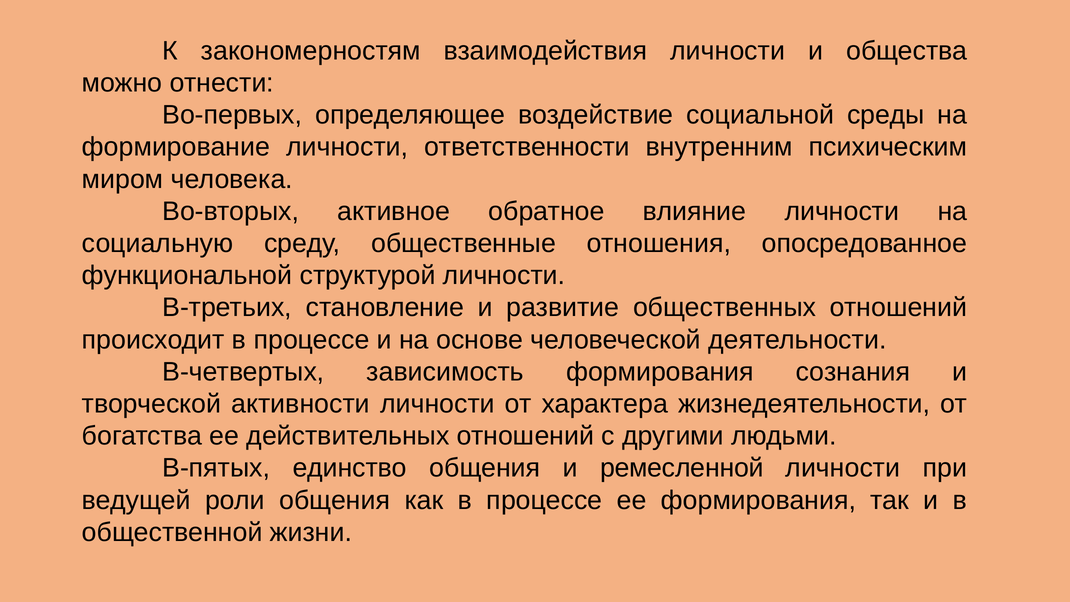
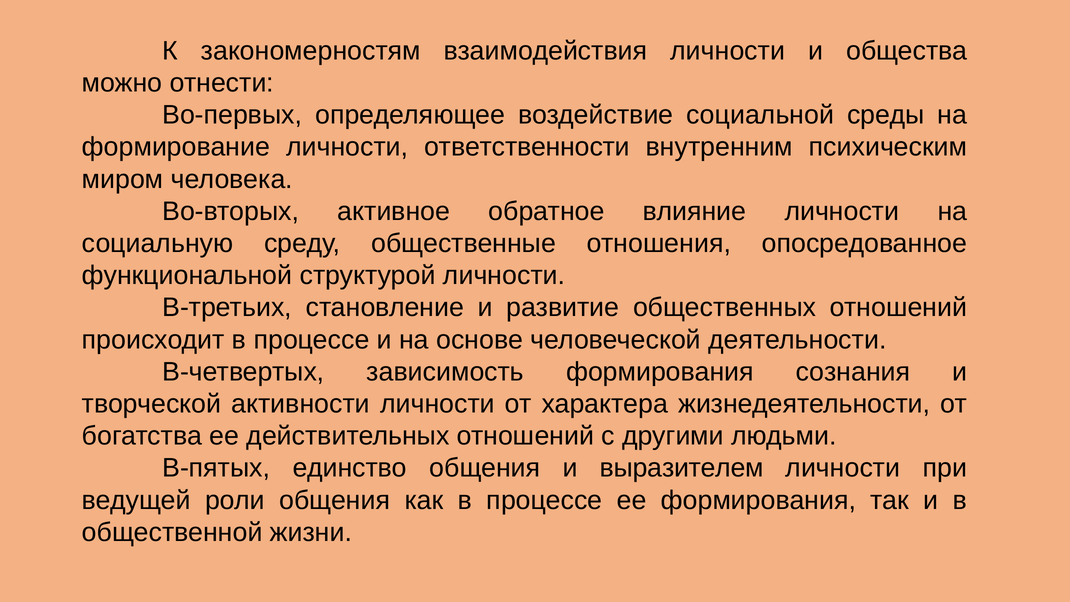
ремесленной: ремесленной -> выразителем
